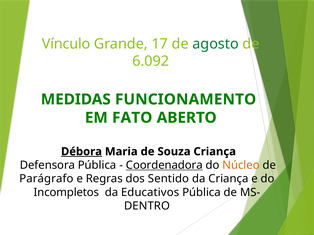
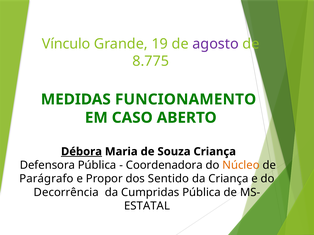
17: 17 -> 19
agosto colour: green -> purple
6.092: 6.092 -> 8.775
FATO: FATO -> CASO
Coordenadora underline: present -> none
Regras: Regras -> Propor
Incompletos: Incompletos -> Decorrência
Educativos: Educativos -> Cumpridas
DENTRO: DENTRO -> ESTATAL
